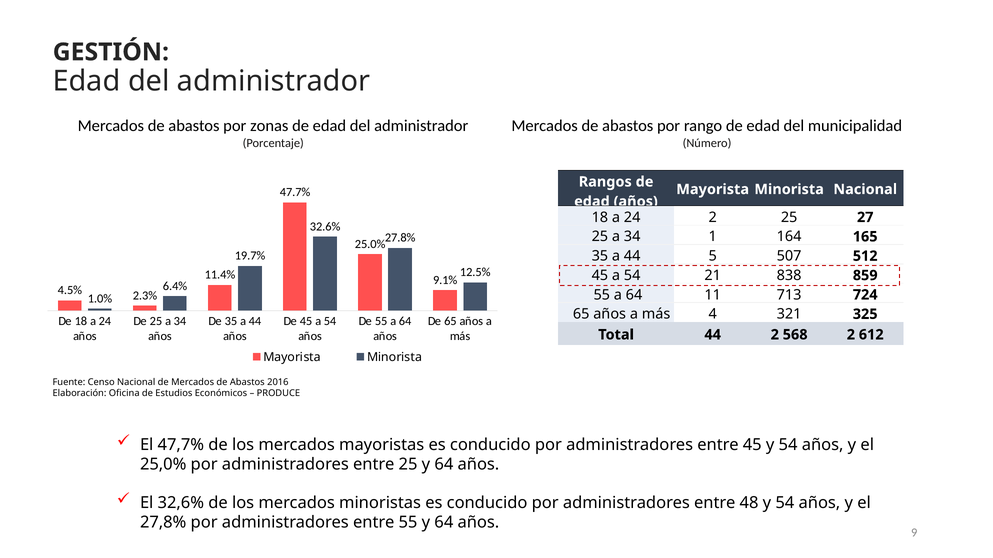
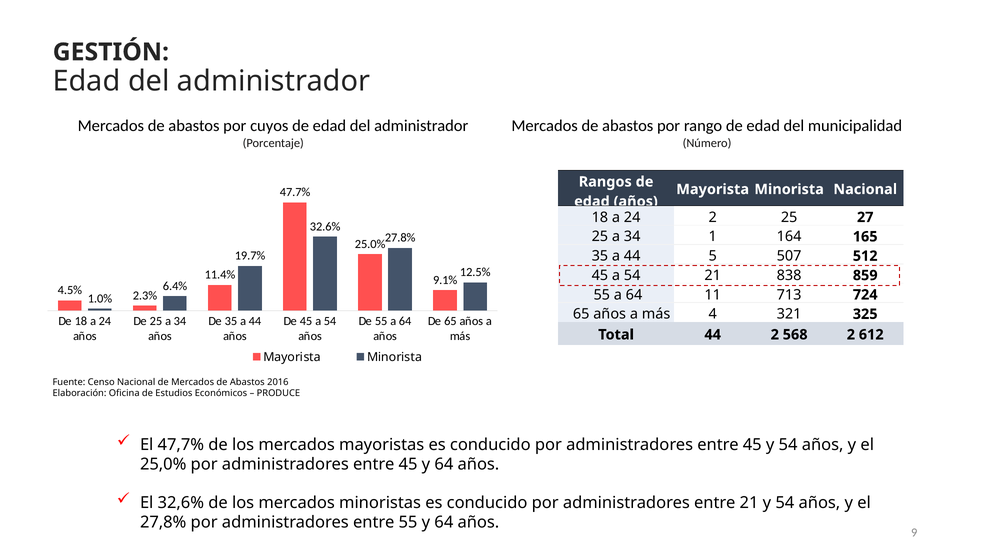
zonas: zonas -> cuyos
25 at (408, 465): 25 -> 45
entre 48: 48 -> 21
